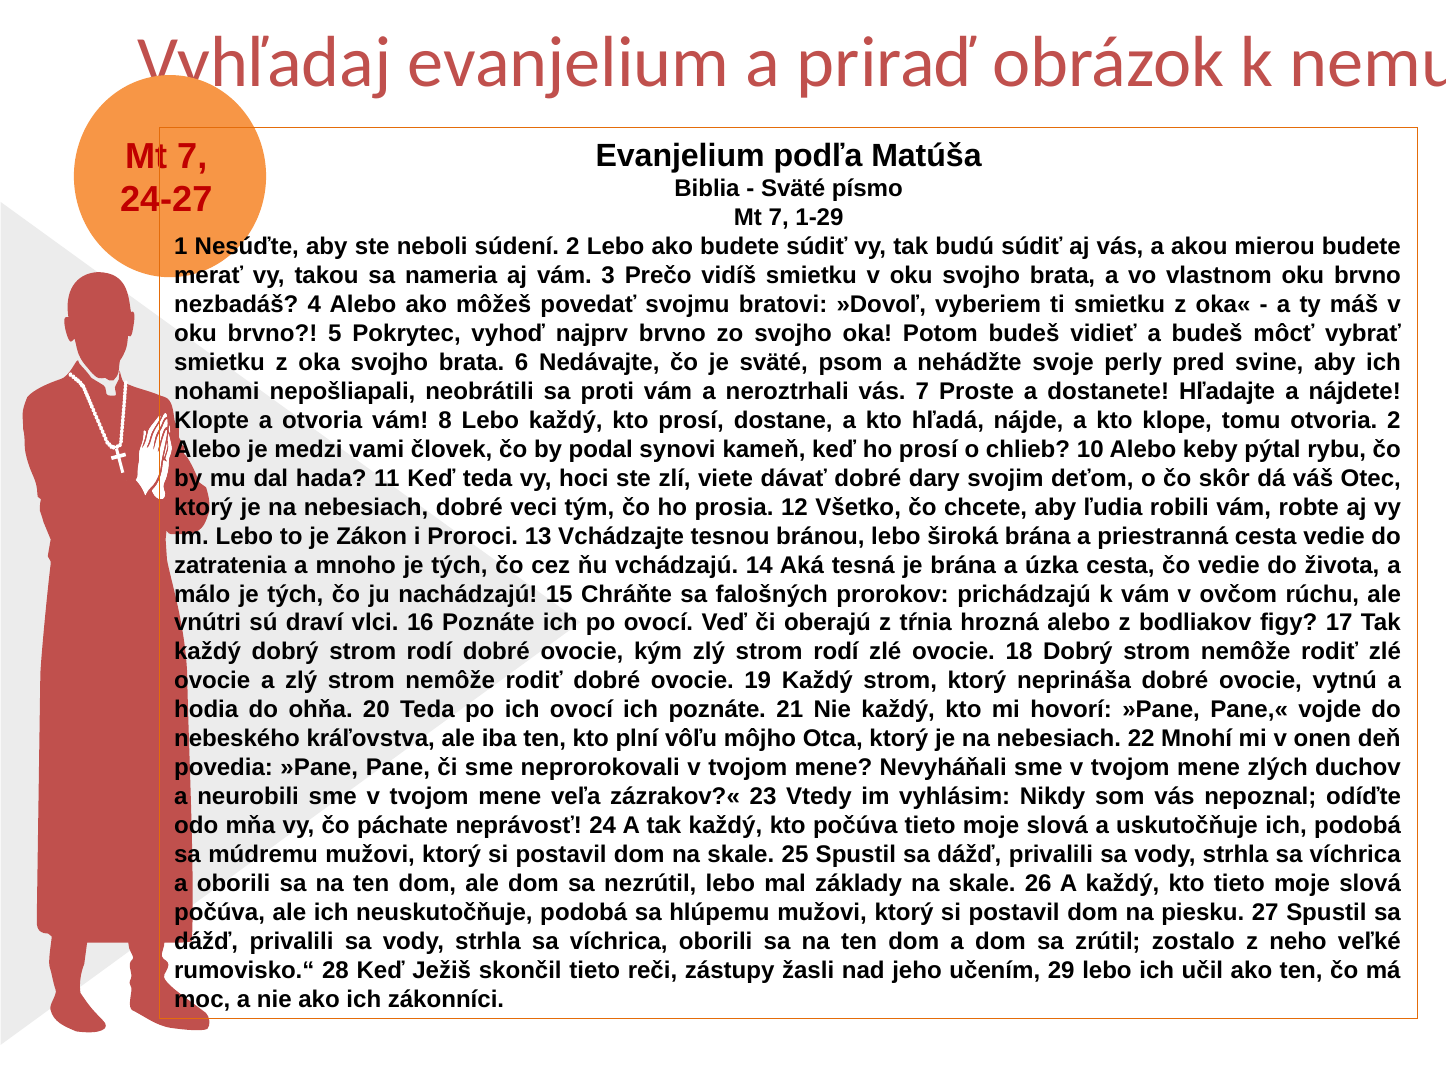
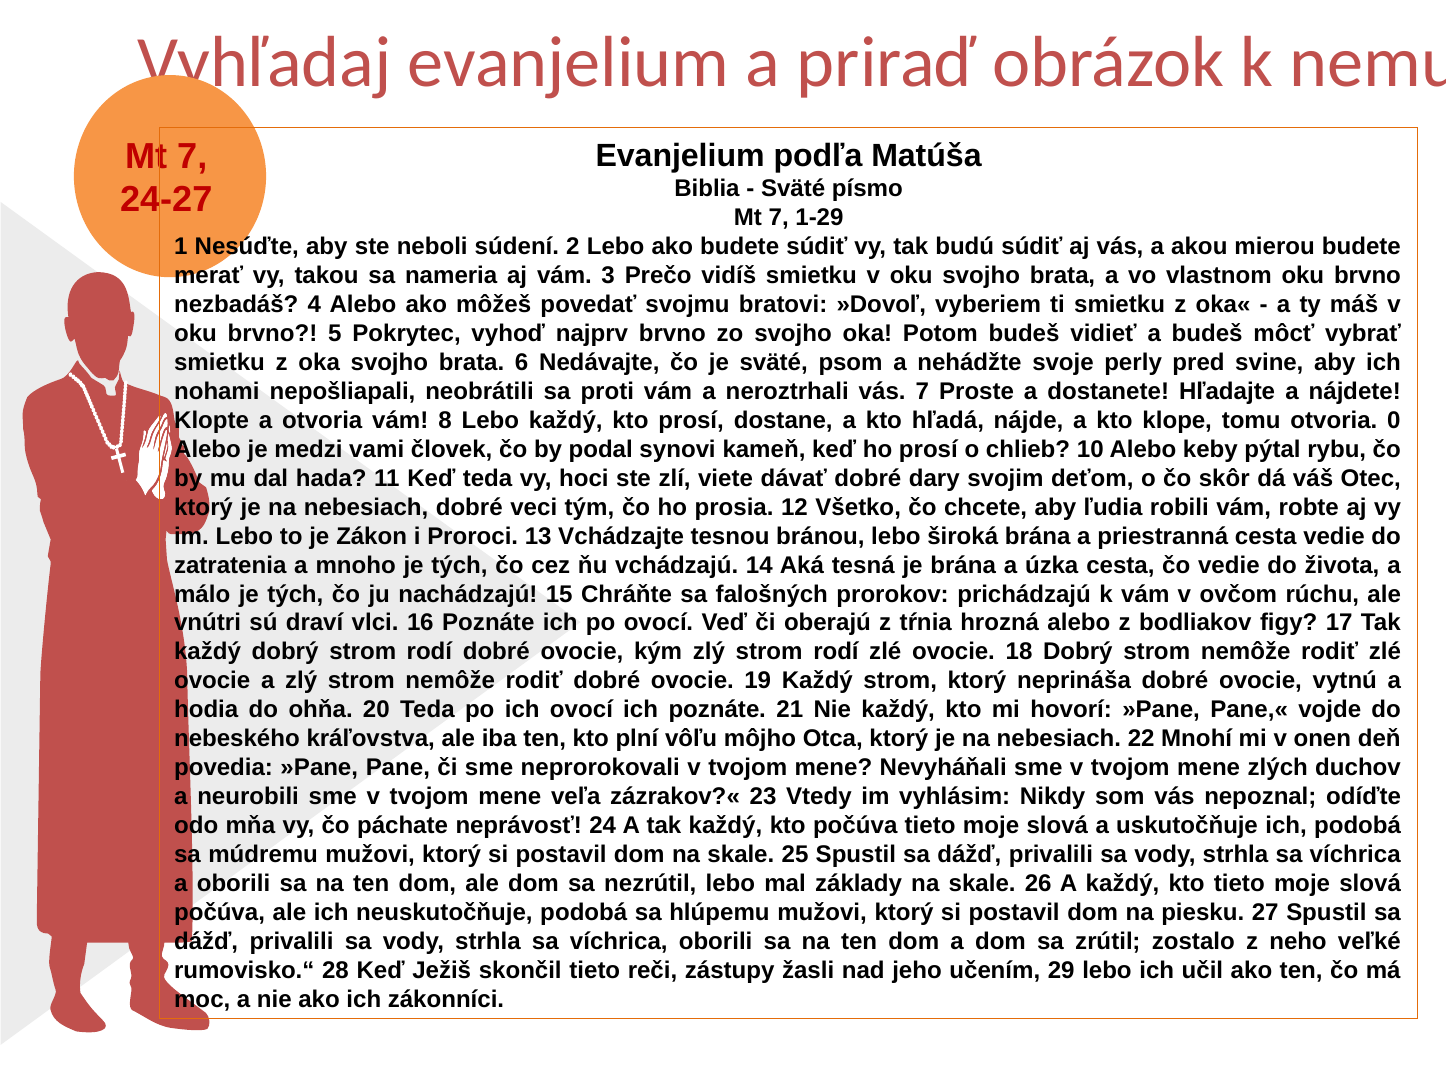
otvoria 2: 2 -> 0
